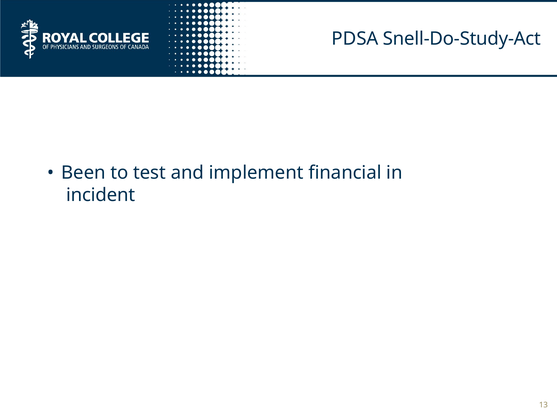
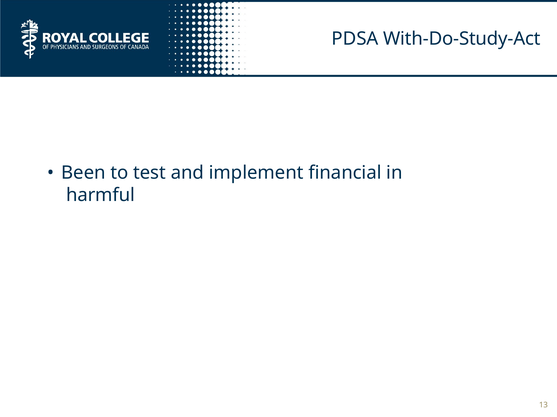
Snell-Do-Study-Act: Snell-Do-Study-Act -> With-Do-Study-Act
incident: incident -> harmful
